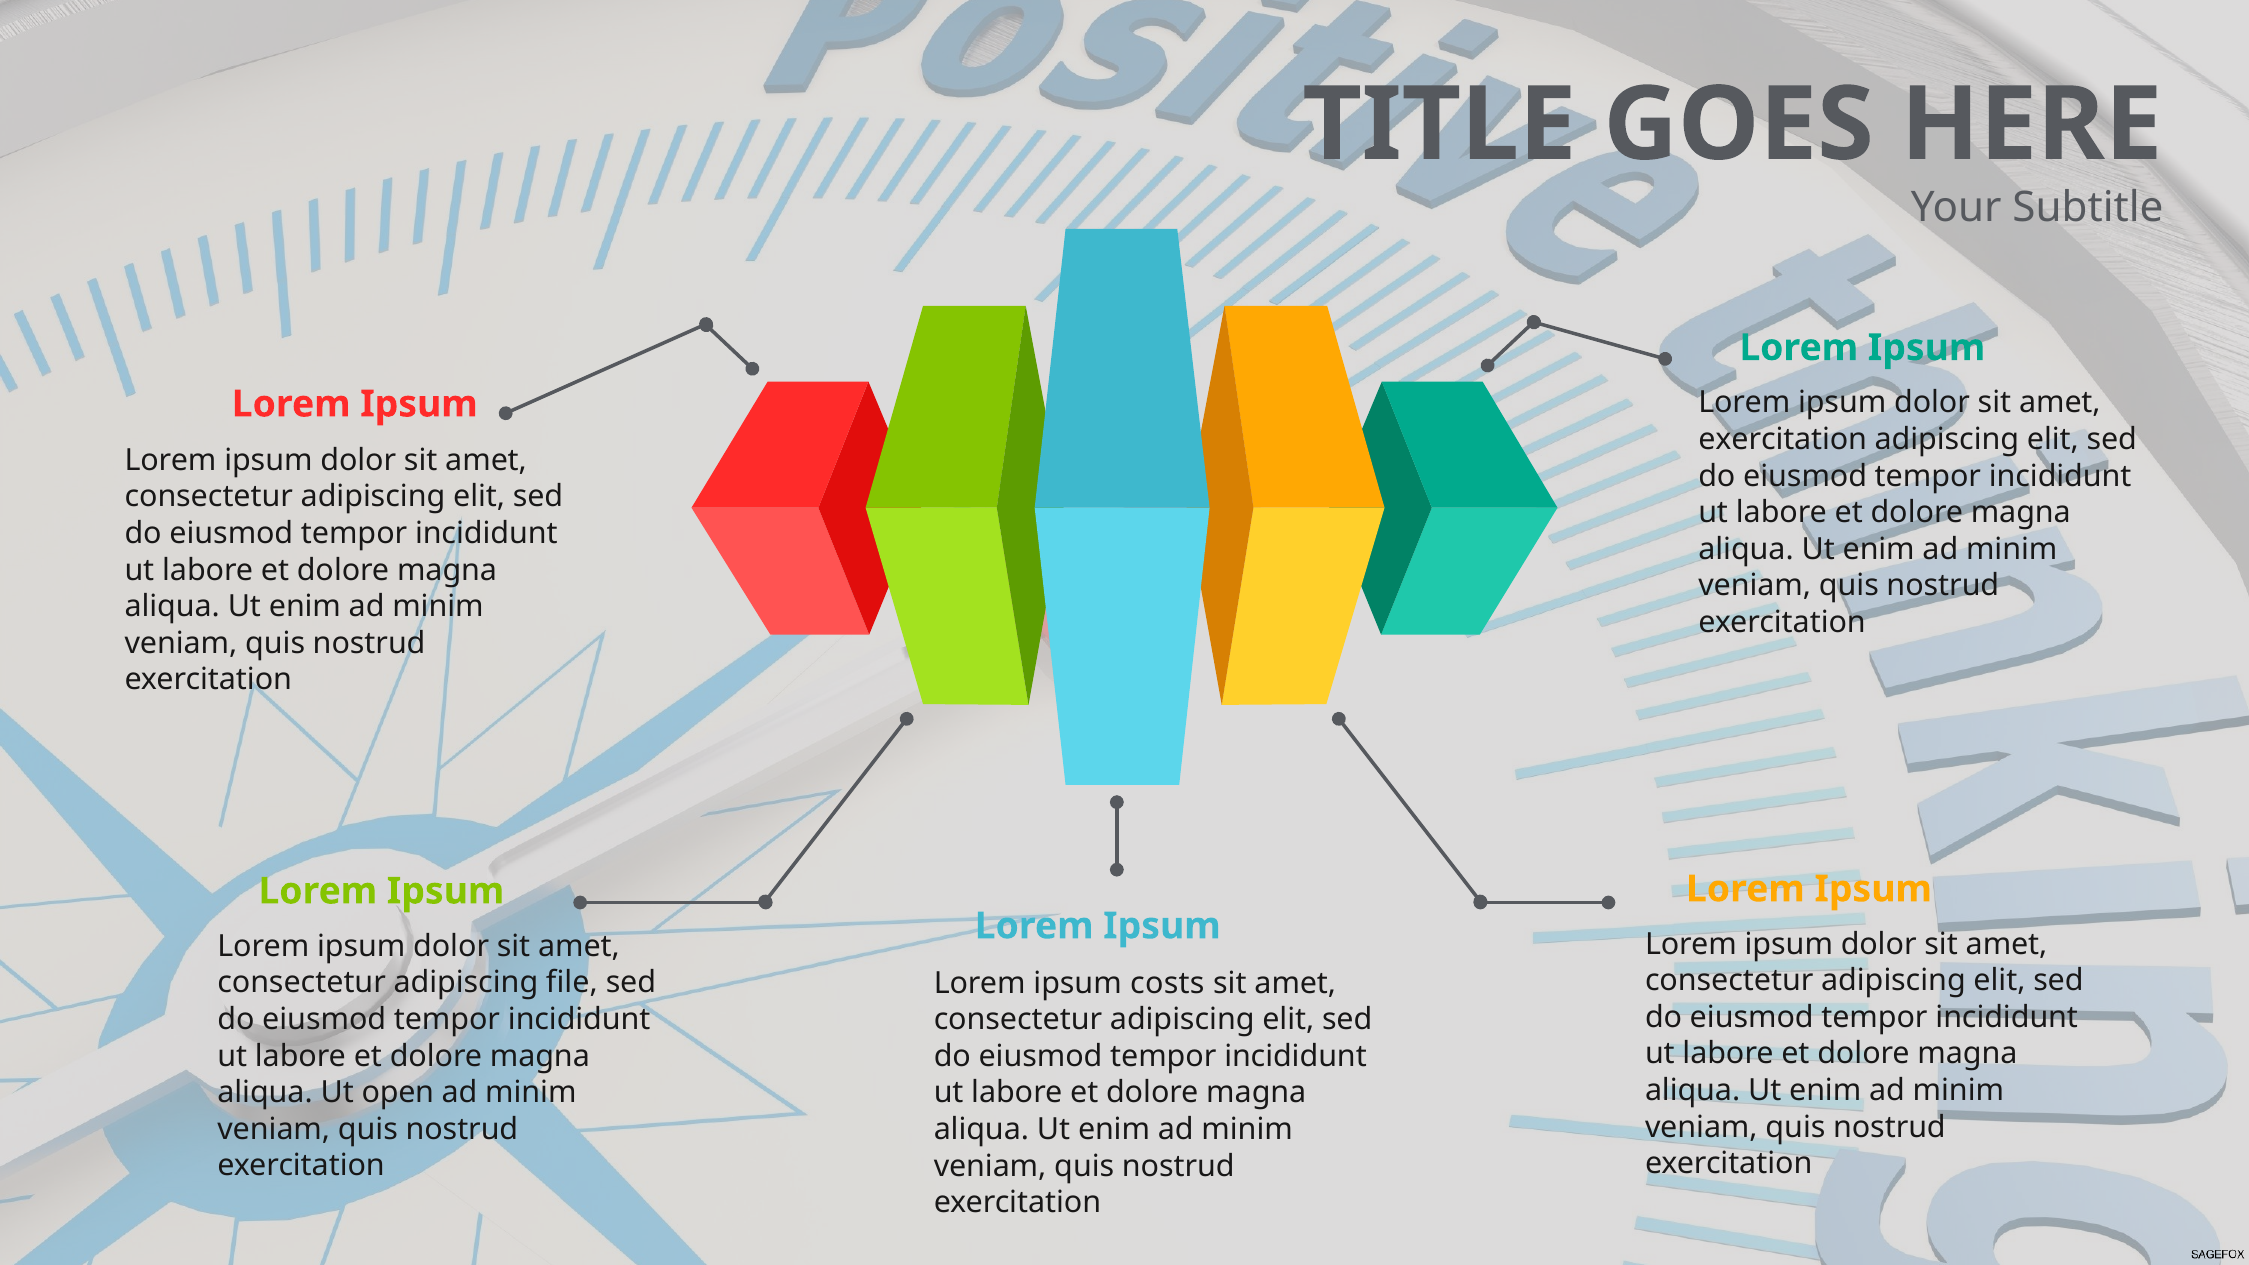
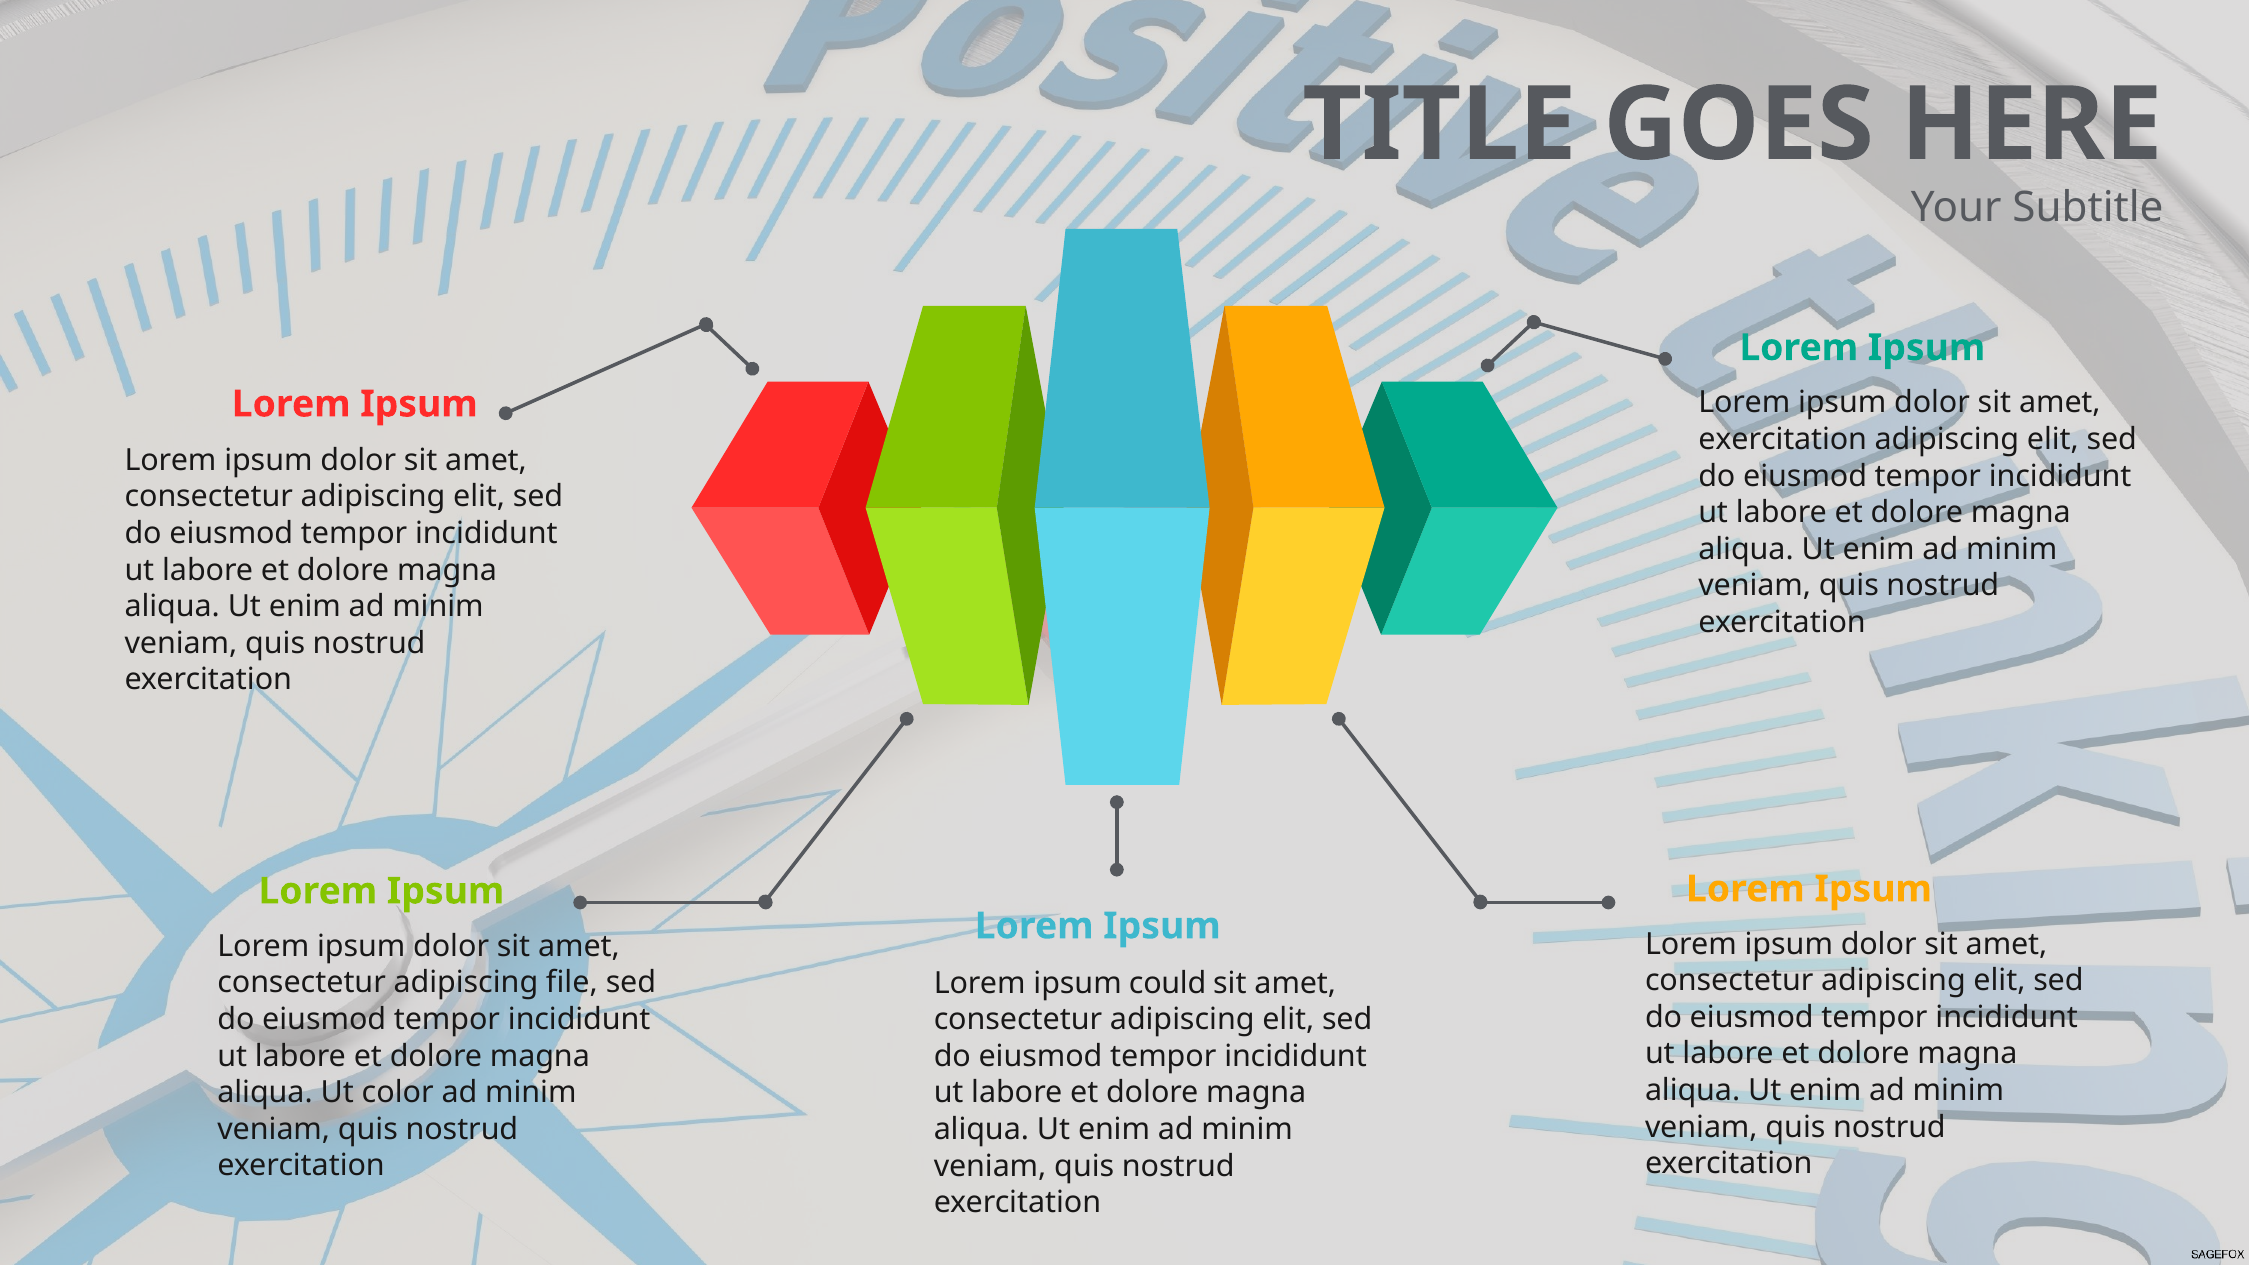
costs: costs -> could
open: open -> color
